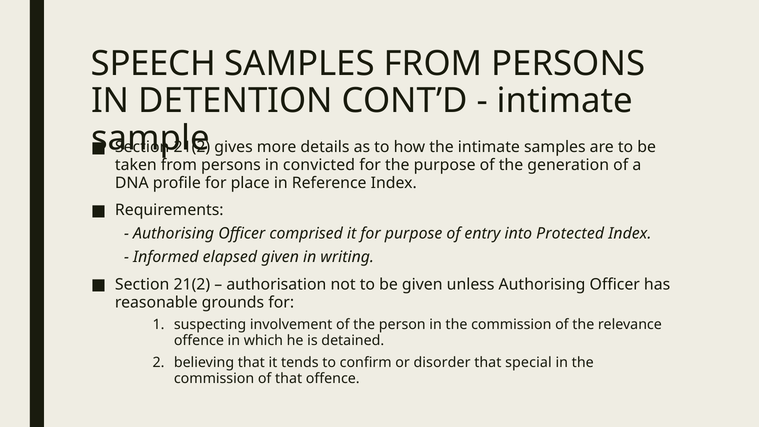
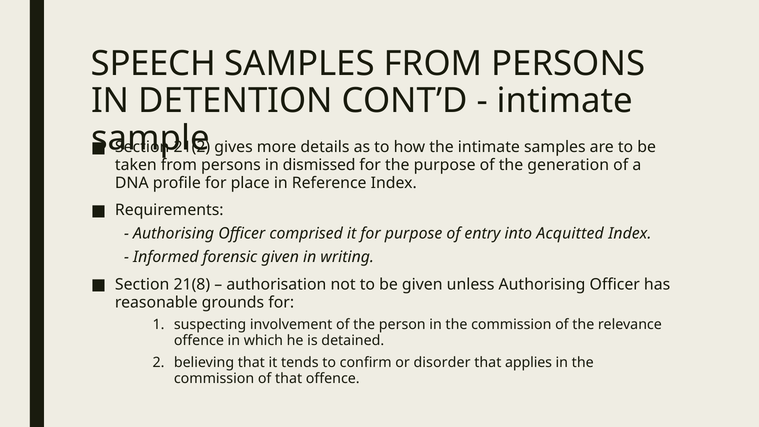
convicted: convicted -> dismissed
Protected: Protected -> Acquitted
elapsed: elapsed -> forensic
21(2 at (192, 284): 21(2 -> 21(8
special: special -> applies
